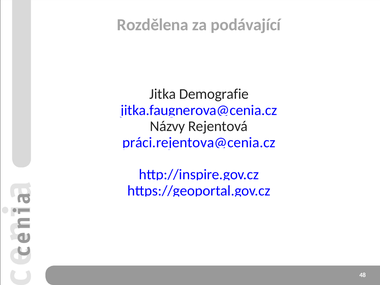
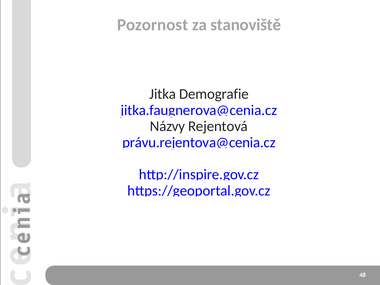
Rozdělena: Rozdělena -> Pozornost
podávající: podávající -> stanoviště
práci.rejentova@cenia.cz: práci.rejentova@cenia.cz -> právu.rejentova@cenia.cz
